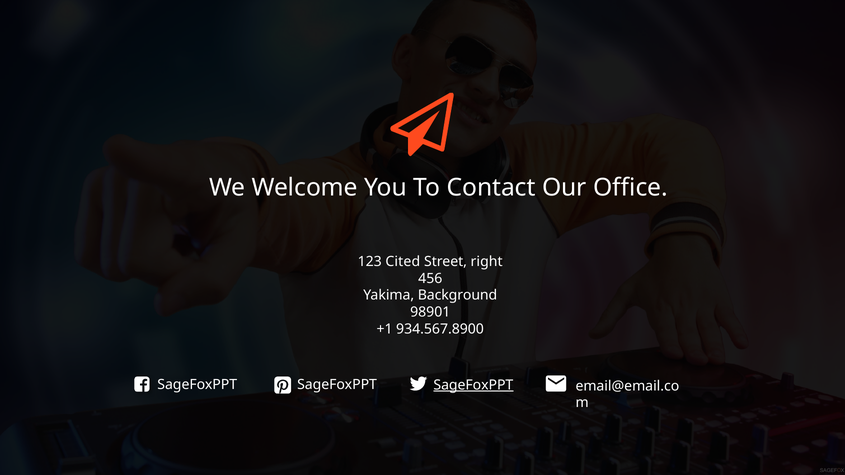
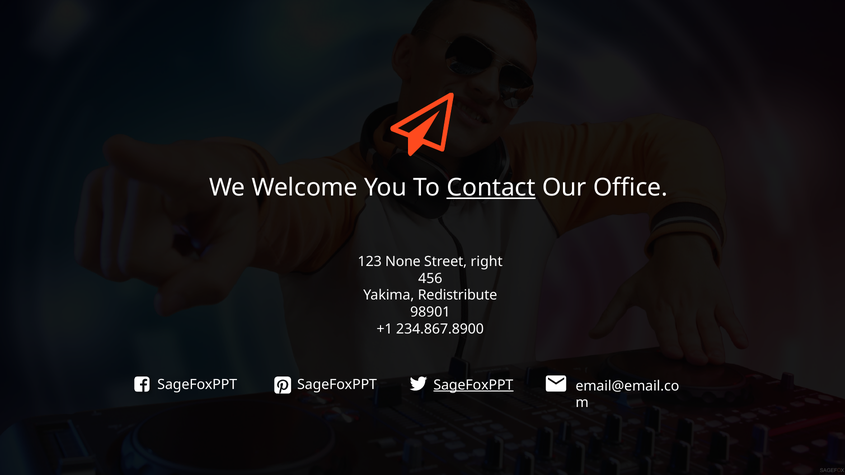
Contact underline: none -> present
Cited: Cited -> None
Background: Background -> Redistribute
934.567.8900: 934.567.8900 -> 234.867.8900
